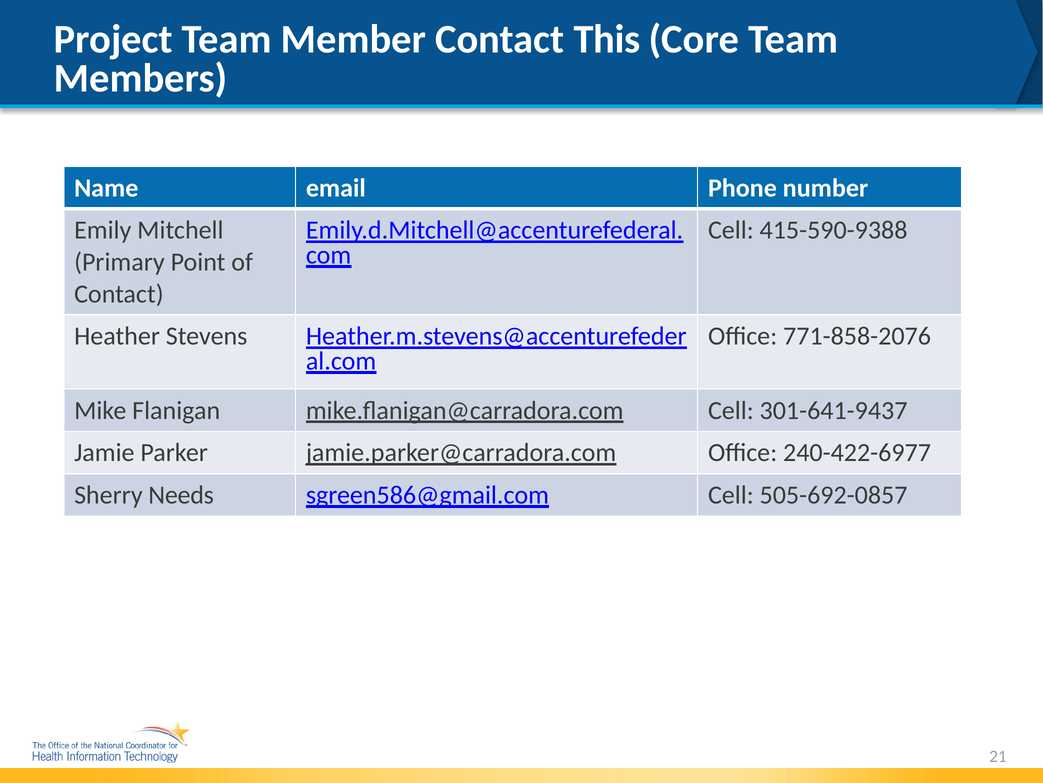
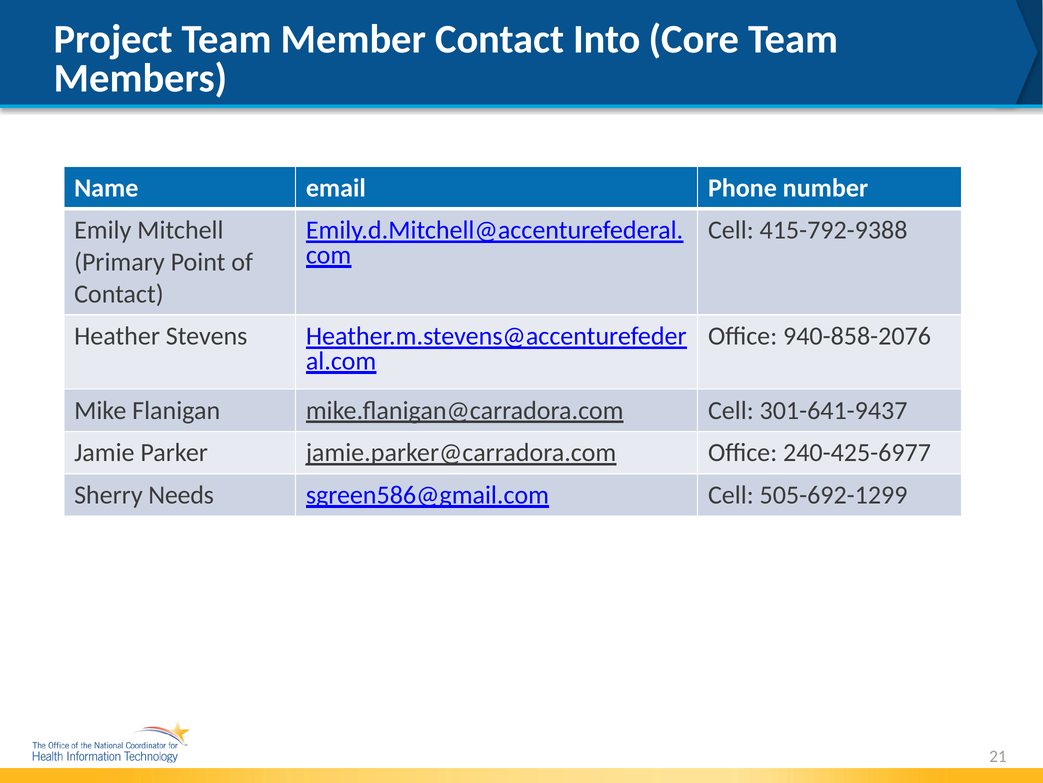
This: This -> Into
415-590-9388: 415-590-9388 -> 415-792-9388
771-858-2076: 771-858-2076 -> 940-858-2076
240-422-6977: 240-422-6977 -> 240-425-6977
505-692-0857: 505-692-0857 -> 505-692-1299
